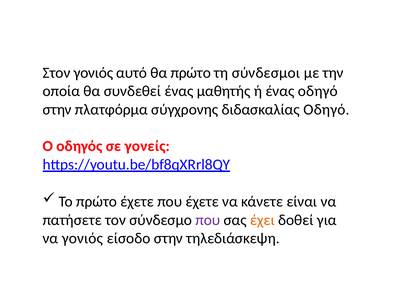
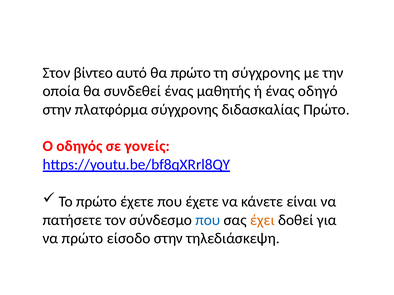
Στον γονιός: γονιός -> βίντεο
τη σύνδεσμοι: σύνδεσμοι -> σύγχρονης
διδασκαλίας Οδηγό: Οδηγό -> Πρώτο
που at (208, 220) colour: purple -> blue
να γονιός: γονιός -> πρώτο
